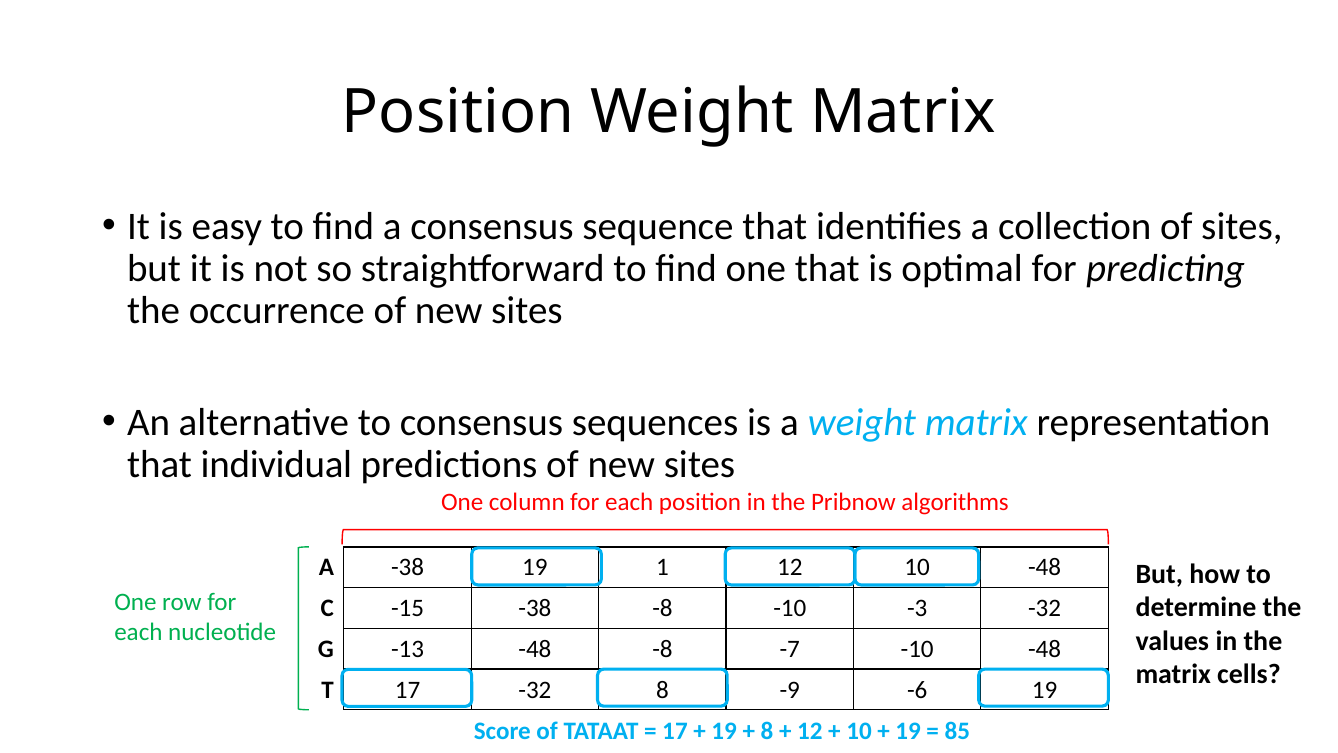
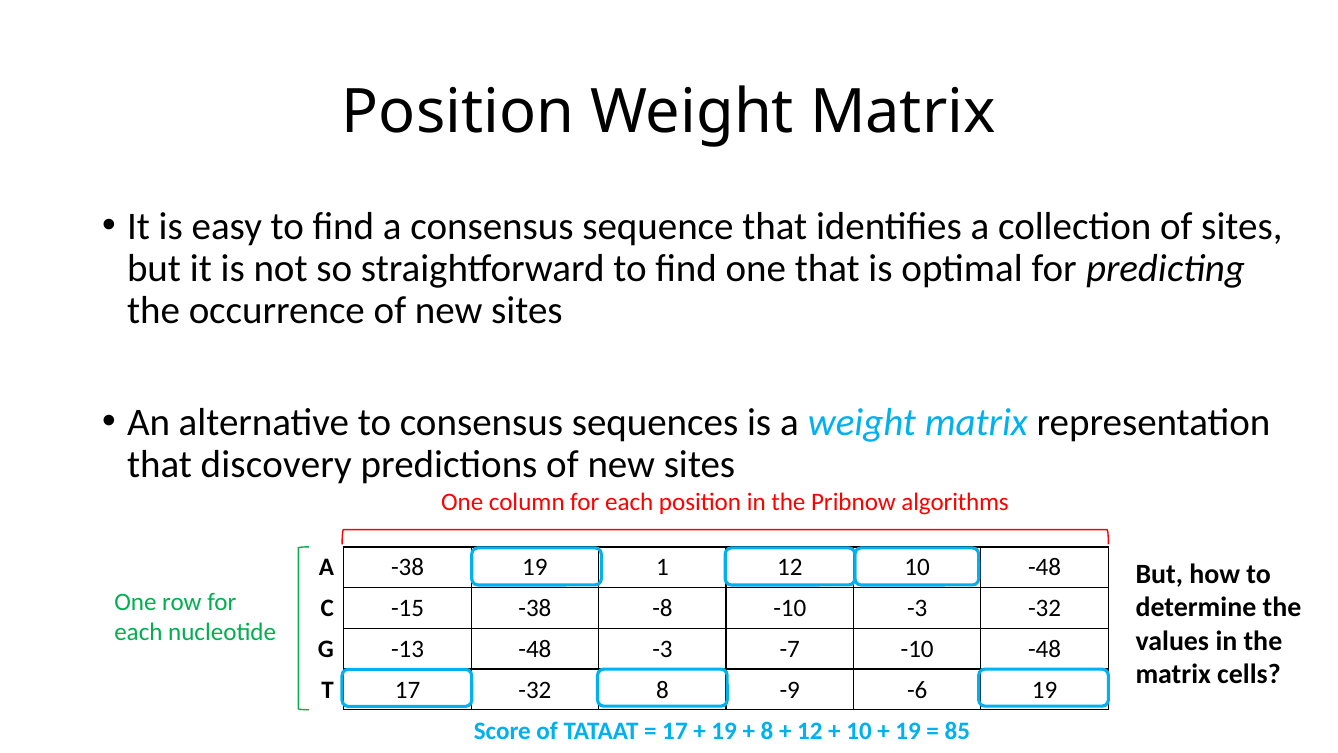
individual: individual -> discovery
-48 -8: -8 -> -3
